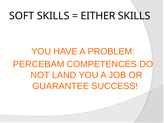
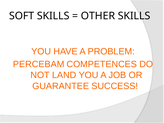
EITHER: EITHER -> OTHER
